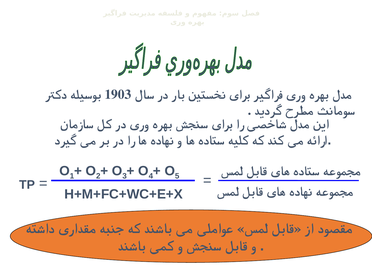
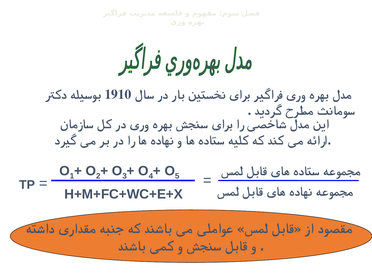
1903: 1903 -> 1910
